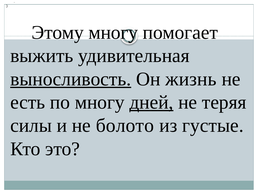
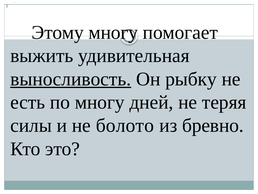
жизнь: жизнь -> рыбку
дней underline: present -> none
густые: густые -> бревно
